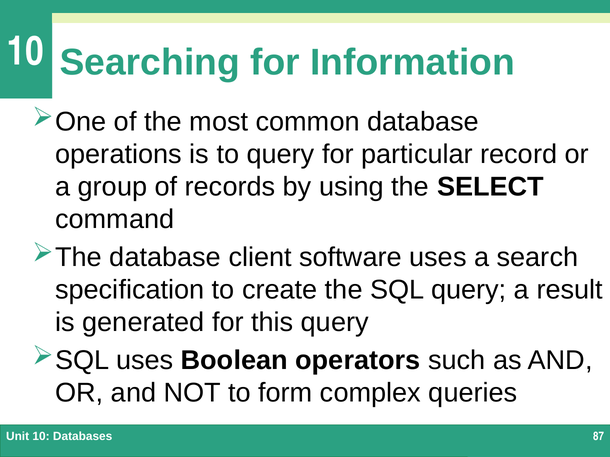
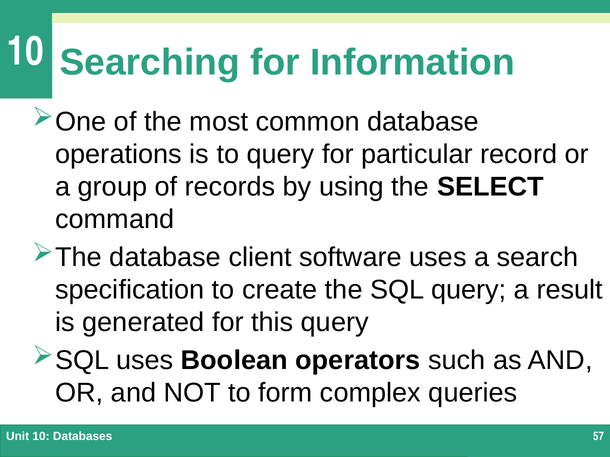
87: 87 -> 57
